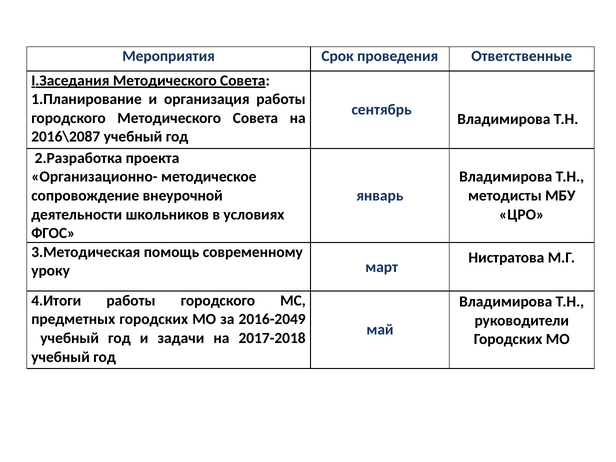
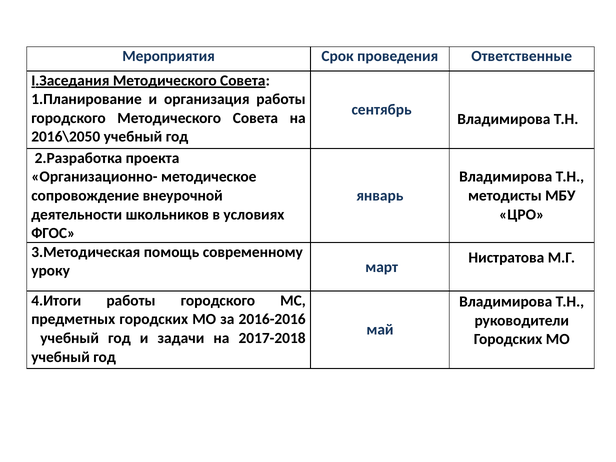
2016\2087: 2016\2087 -> 2016\2050
2016-2049: 2016-2049 -> 2016-2016
